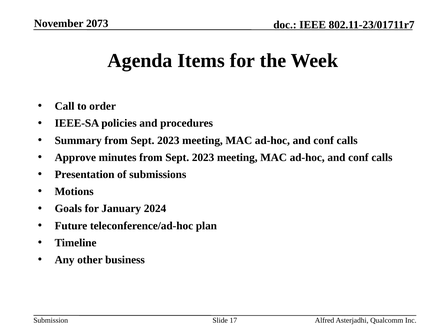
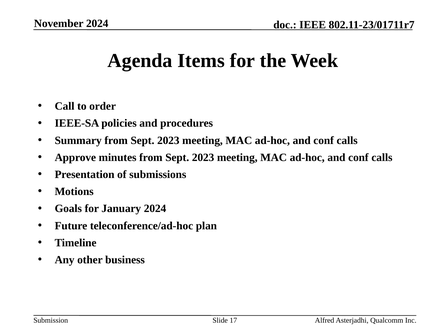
November 2073: 2073 -> 2024
